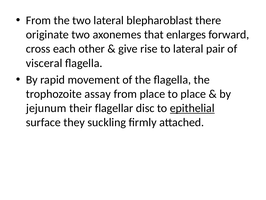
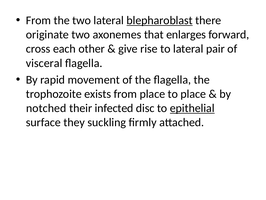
blepharoblast underline: none -> present
assay: assay -> exists
jejunum: jejunum -> notched
flagellar: flagellar -> infected
